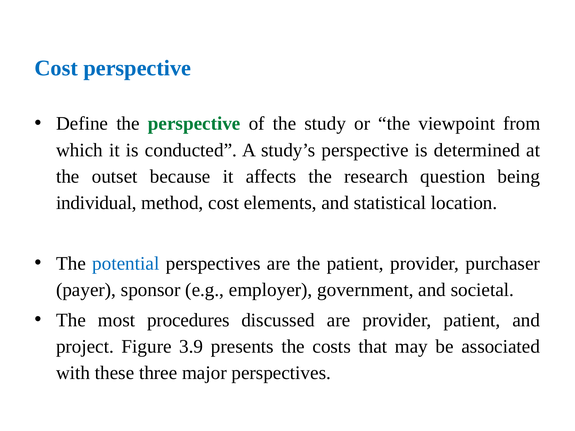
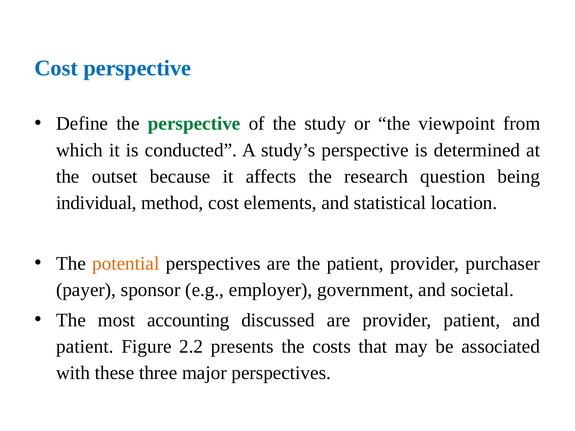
potential colour: blue -> orange
procedures: procedures -> accounting
project at (85, 347): project -> patient
3.9: 3.9 -> 2.2
